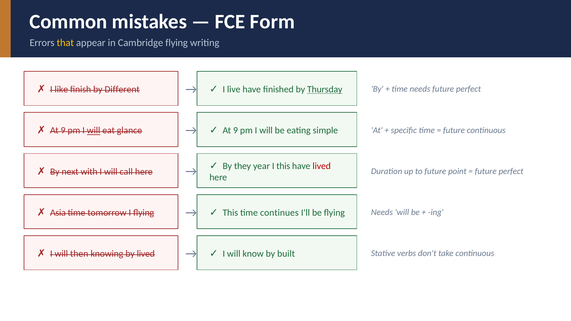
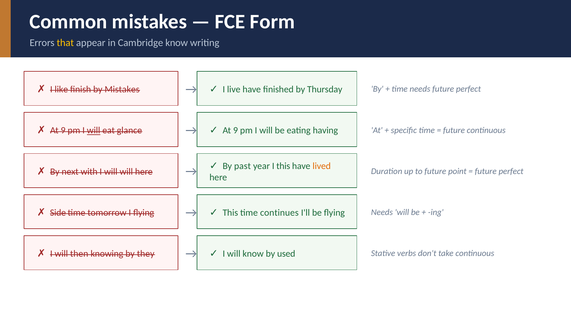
Cambridge flying: flying -> know
by Different: Different -> Mistakes
Thursday underline: present -> none
simple: simple -> having
they: they -> past
lived at (322, 166) colour: red -> orange
will call: call -> will
Asia: Asia -> Side
by lived: lived -> they
built: built -> used
